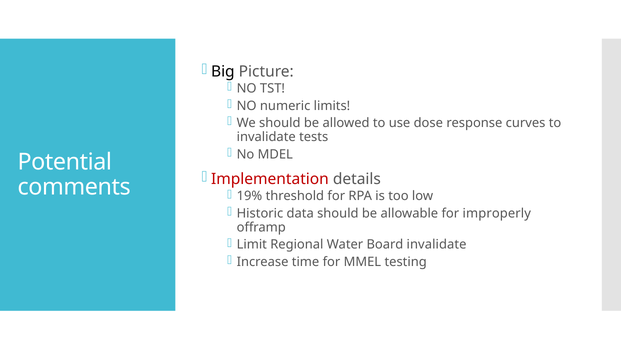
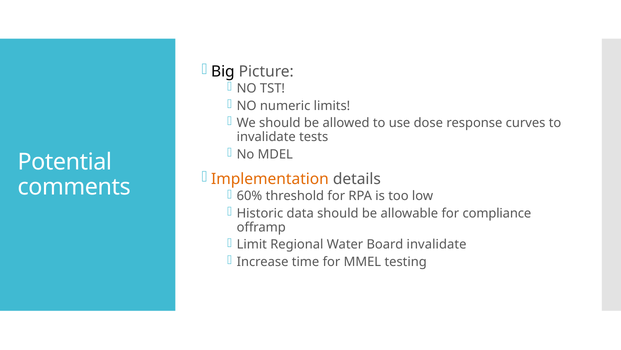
Implementation colour: red -> orange
19%: 19% -> 60%
improperly: improperly -> compliance
